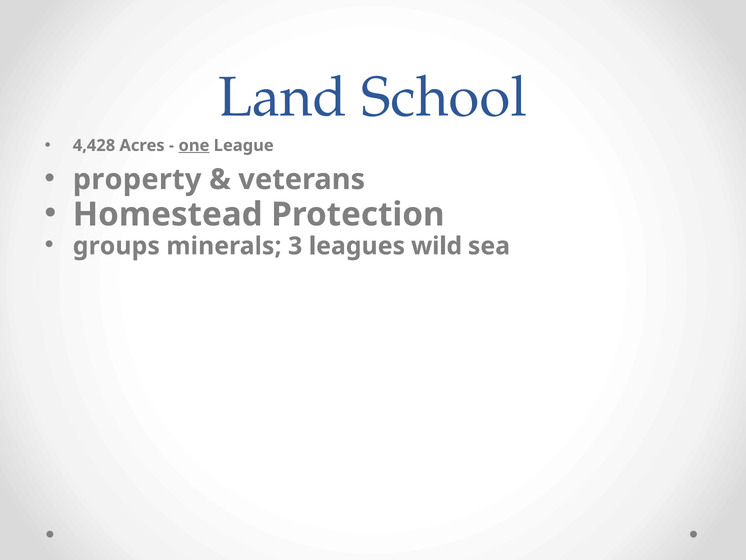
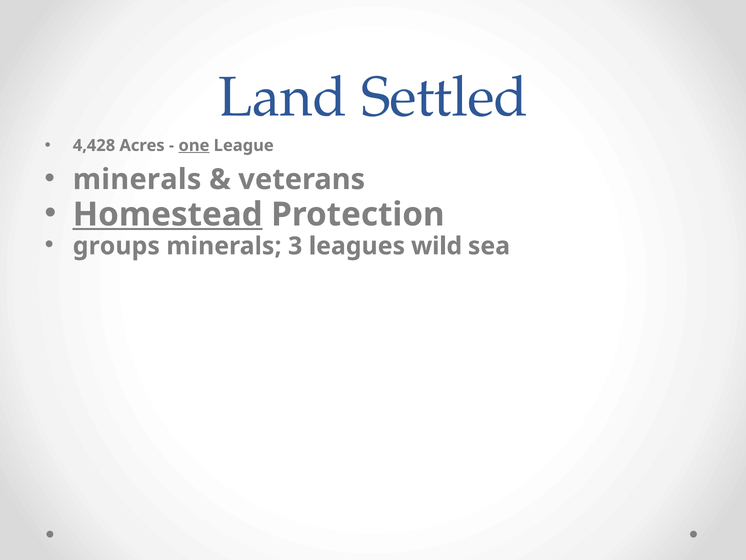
School: School -> Settled
property at (137, 179): property -> minerals
Homestead underline: none -> present
